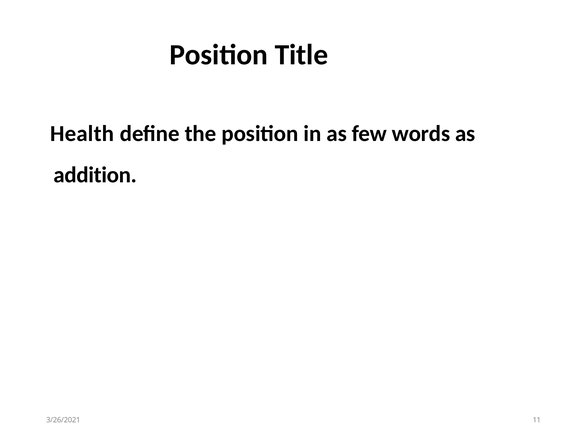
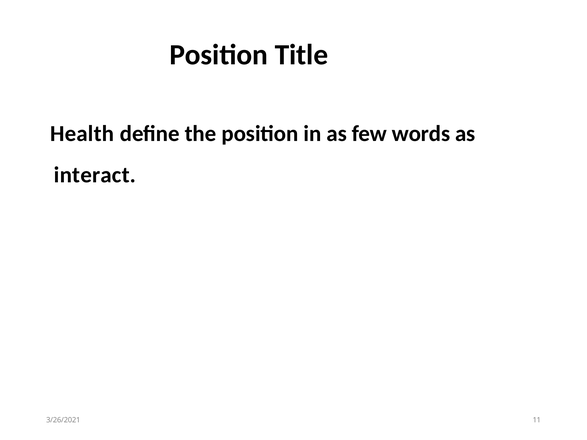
addition: addition -> interact
